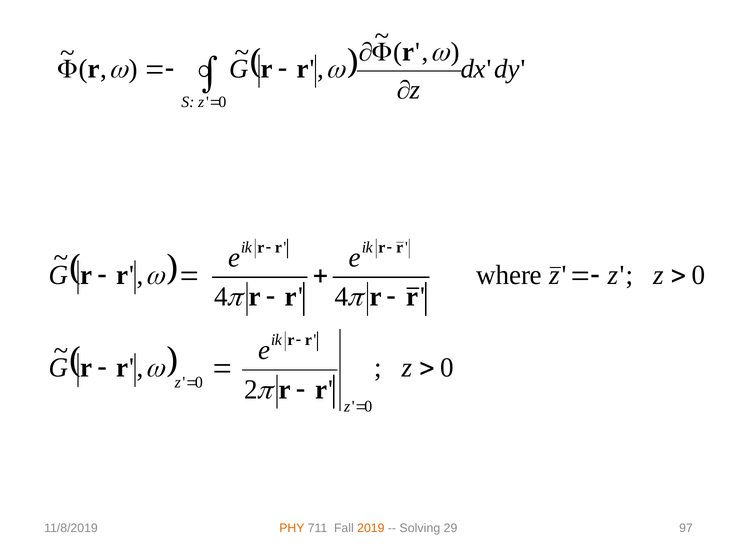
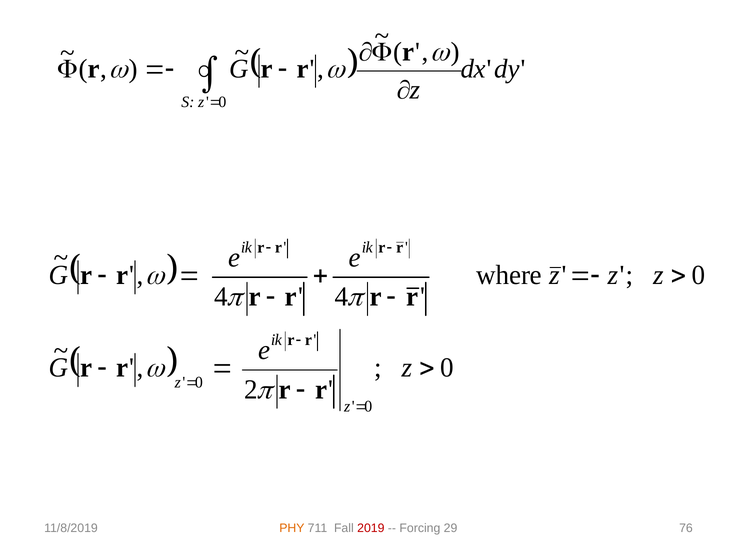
2019 colour: orange -> red
Solving: Solving -> Forcing
97: 97 -> 76
